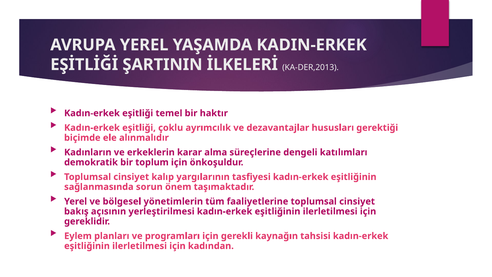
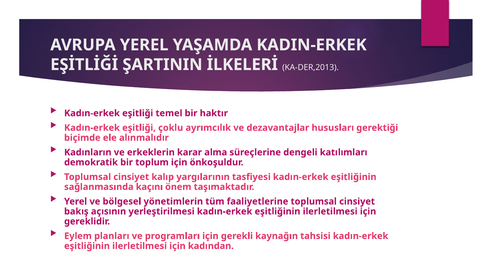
sorun: sorun -> kaçını
